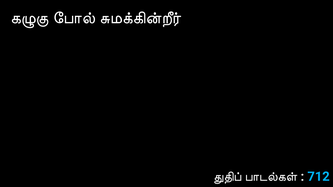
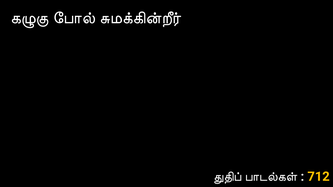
712 colour: light blue -> yellow
